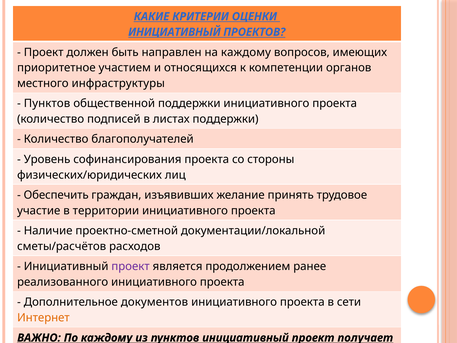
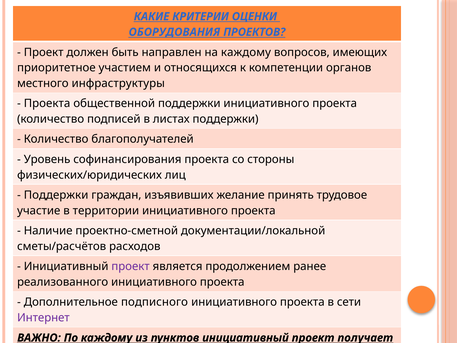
ИНИЦИАТИВНЫЙ at (174, 32): ИНИЦИАТИВНЫЙ -> ОБОРУДОВАНИЯ
Пунктов at (47, 103): Пунктов -> Проекта
Обеспечить at (56, 195): Обеспечить -> Поддержки
документов: документов -> подписного
Интернет colour: orange -> purple
